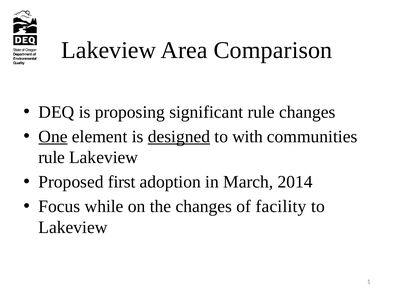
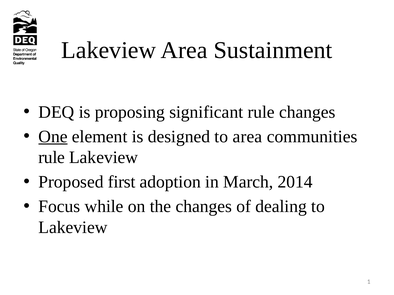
Comparison: Comparison -> Sustainment
designed underline: present -> none
to with: with -> area
facility: facility -> dealing
